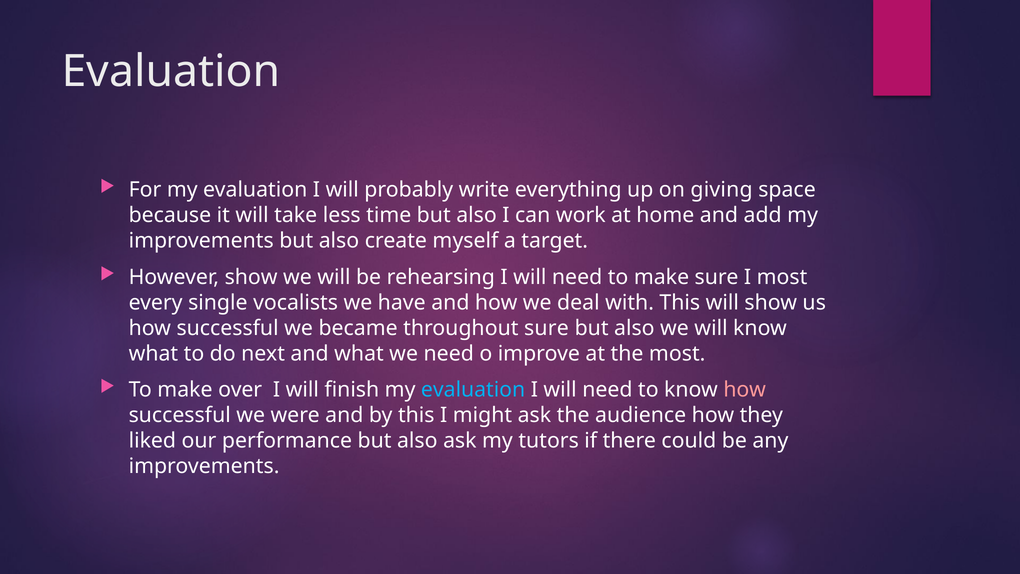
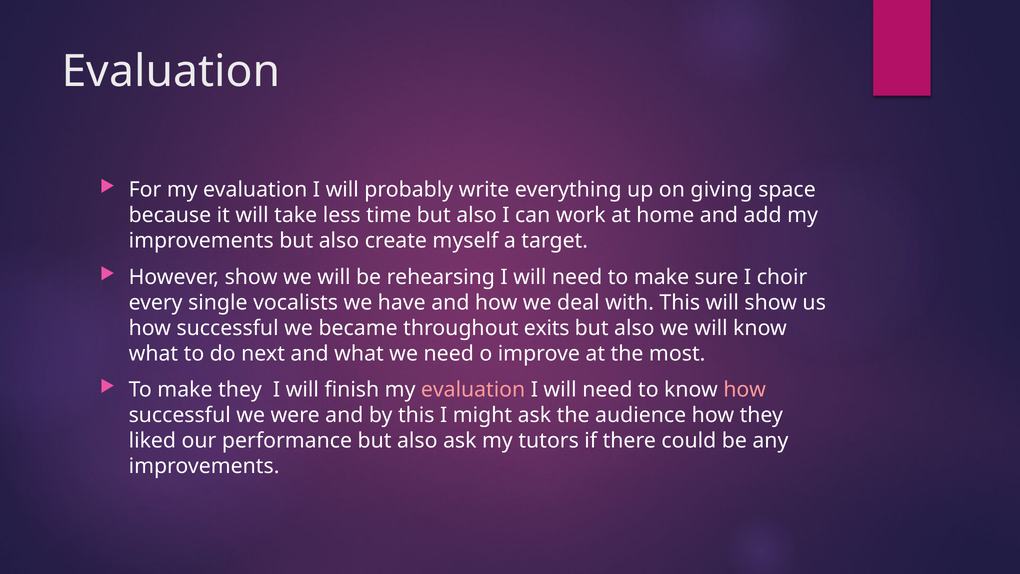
I most: most -> choir
throughout sure: sure -> exits
make over: over -> they
evaluation at (473, 390) colour: light blue -> pink
